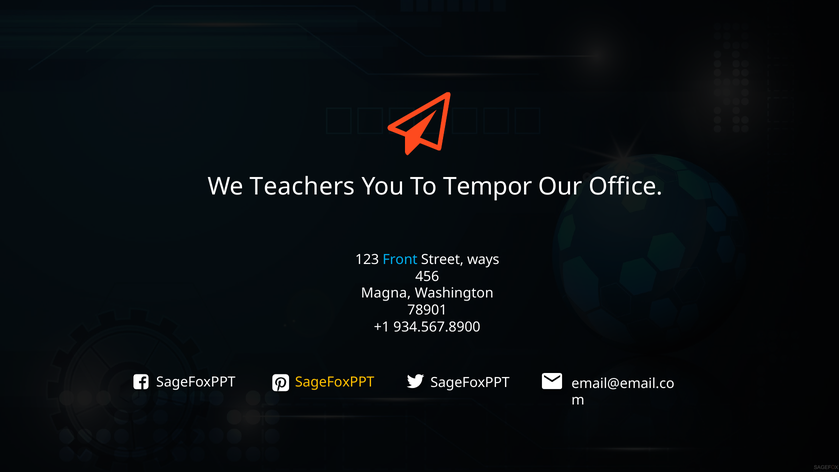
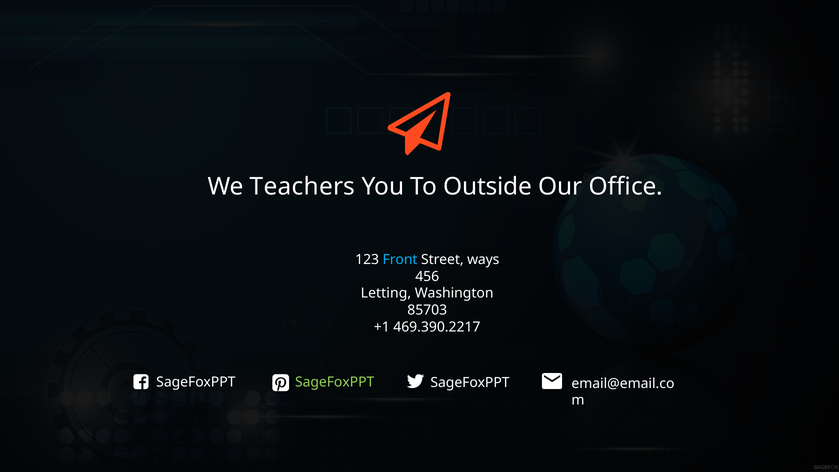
Tempor: Tempor -> Outside
Magna: Magna -> Letting
78901: 78901 -> 85703
934.567.8900: 934.567.8900 -> 469.390.2217
SageFoxPPT at (335, 382) colour: yellow -> light green
